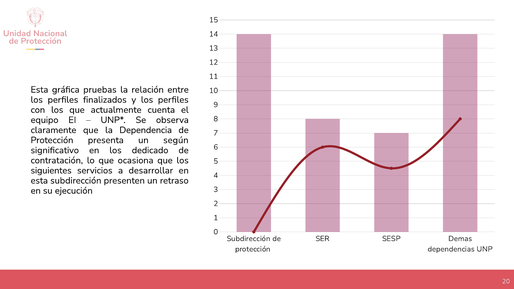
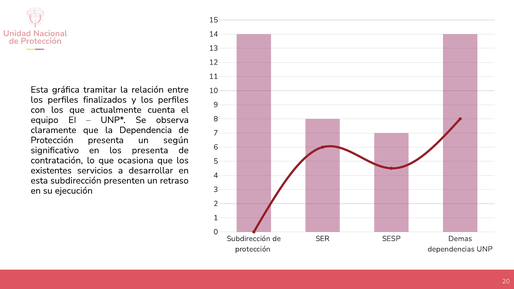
pruebas: pruebas -> tramitar
los dedicado: dedicado -> presenta
siguientes: siguientes -> existentes
